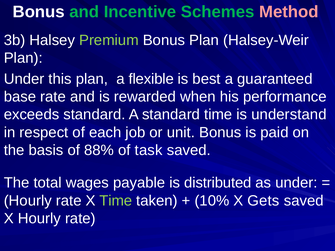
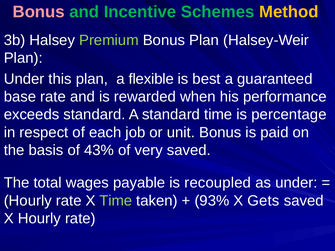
Bonus at (39, 12) colour: white -> pink
Method colour: pink -> yellow
understand: understand -> percentage
88%: 88% -> 43%
task: task -> very
distributed: distributed -> recoupled
10%: 10% -> 93%
